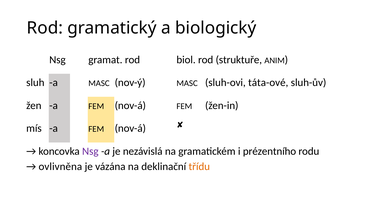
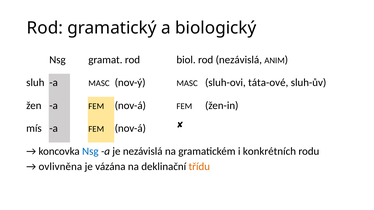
rod struktuře: struktuře -> nezávislá
Nsg at (90, 151) colour: purple -> blue
prézentního: prézentního -> konkrétních
